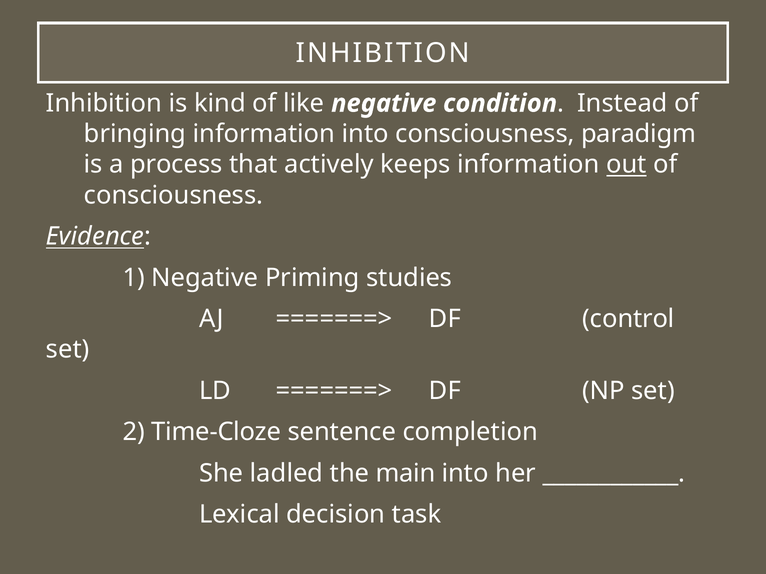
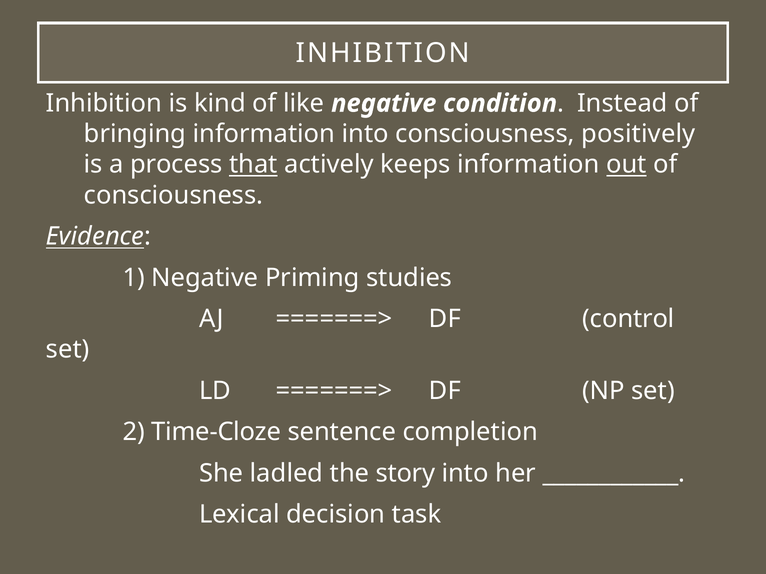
paradigm: paradigm -> positively
that underline: none -> present
main: main -> story
